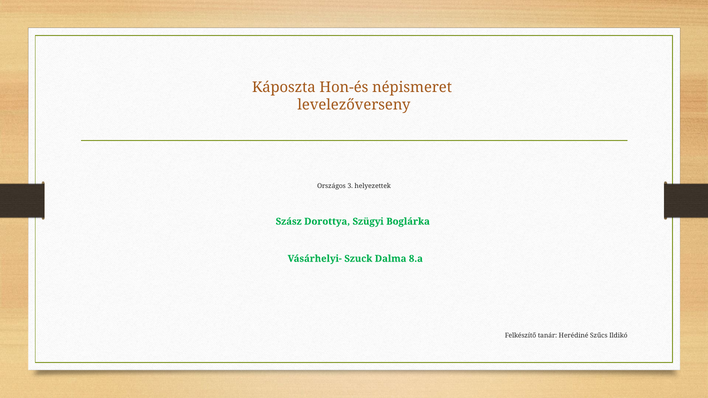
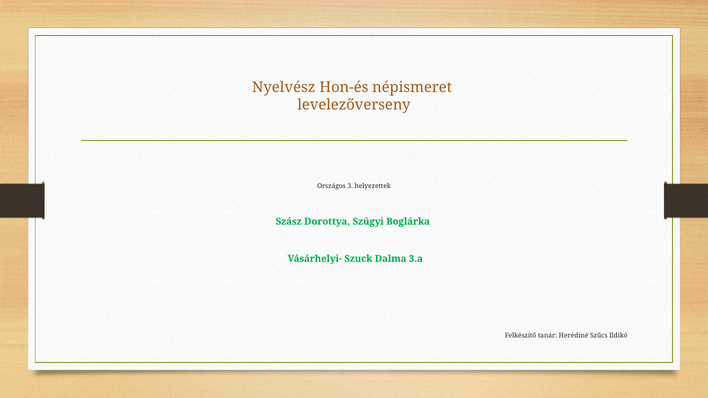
Káposzta: Káposzta -> Nyelvész
8.a: 8.a -> 3.a
